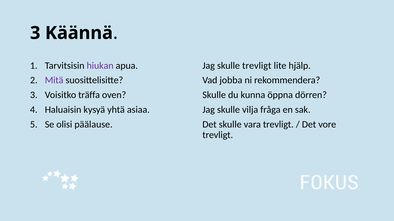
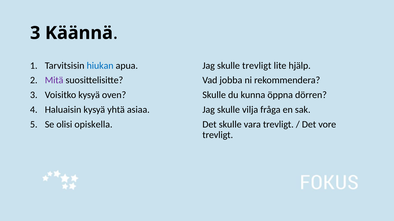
hiukan colour: purple -> blue
Voisitko träffa: träffa -> kysyä
päälause: päälause -> opiskella
